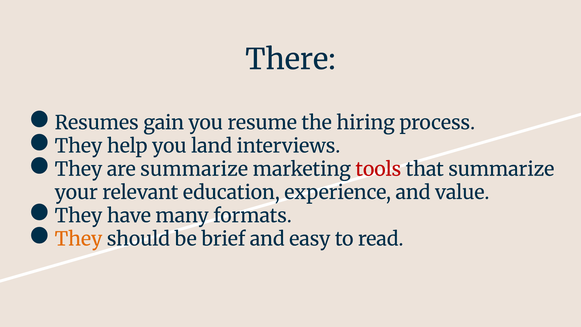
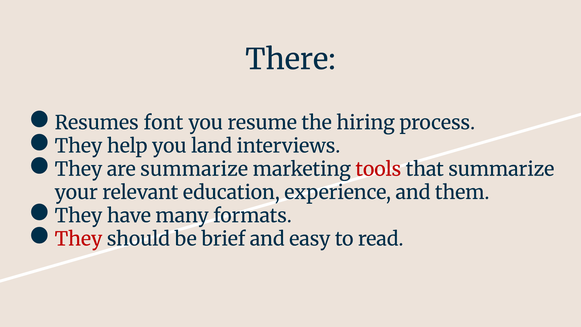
gain: gain -> font
value: value -> them
They at (78, 239) colour: orange -> red
